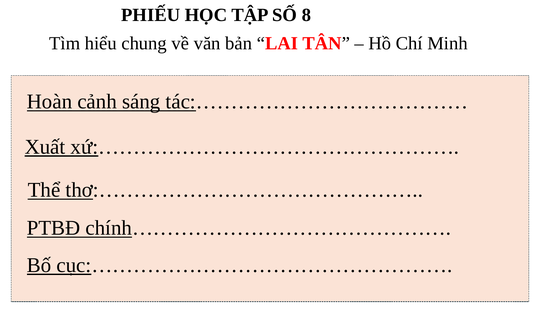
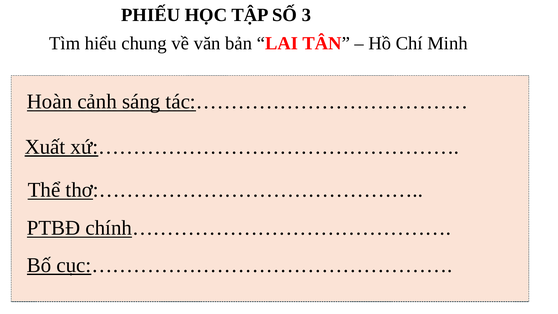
8: 8 -> 3
